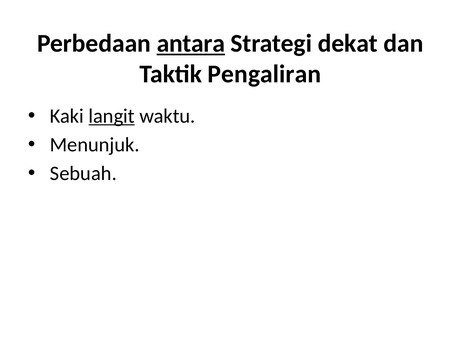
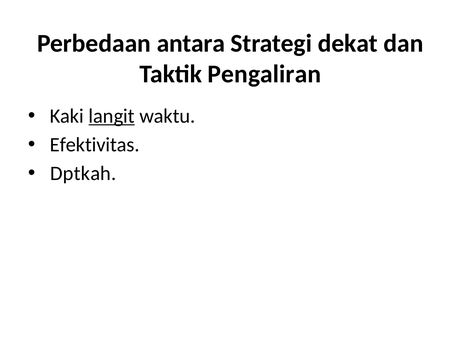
antara underline: present -> none
Menunjuk: Menunjuk -> Efektivitas
Sebuah: Sebuah -> Dptkah
